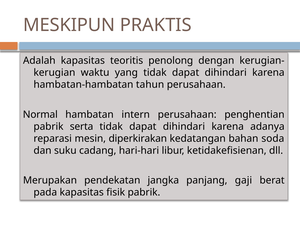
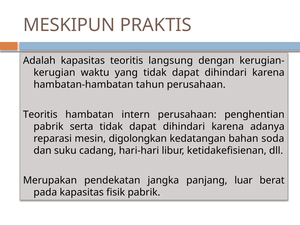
penolong: penolong -> langsung
Normal at (40, 115): Normal -> Teoritis
diperkirakan: diperkirakan -> digolongkan
gaji: gaji -> luar
